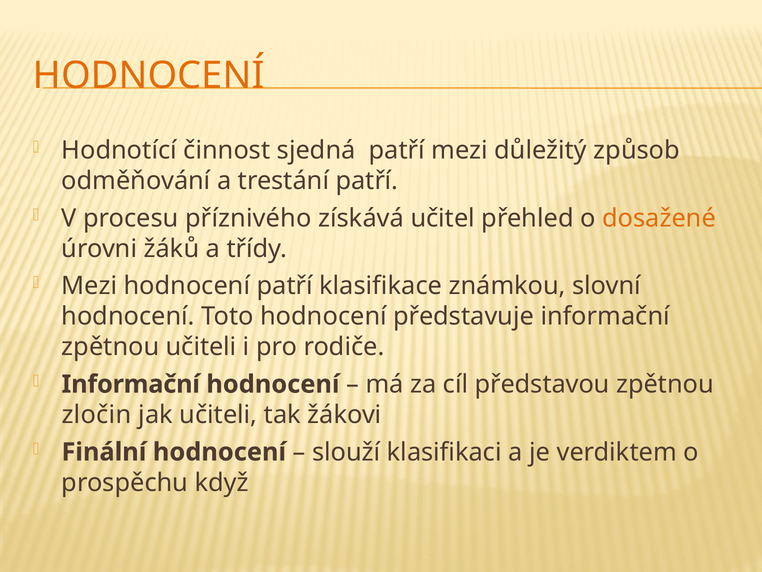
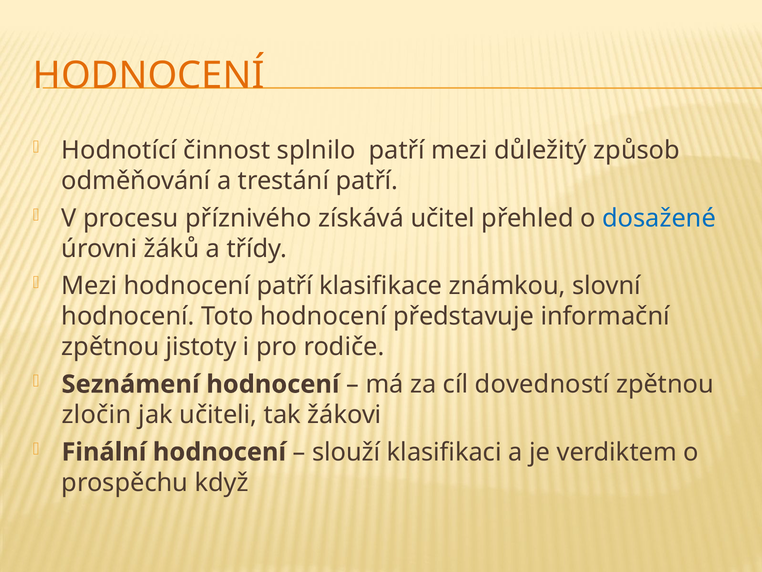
sjedná: sjedná -> splnilo
dosažené colour: orange -> blue
zpětnou učiteli: učiteli -> jistoty
Informační at (131, 384): Informační -> Seznámení
představou: představou -> dovedností
